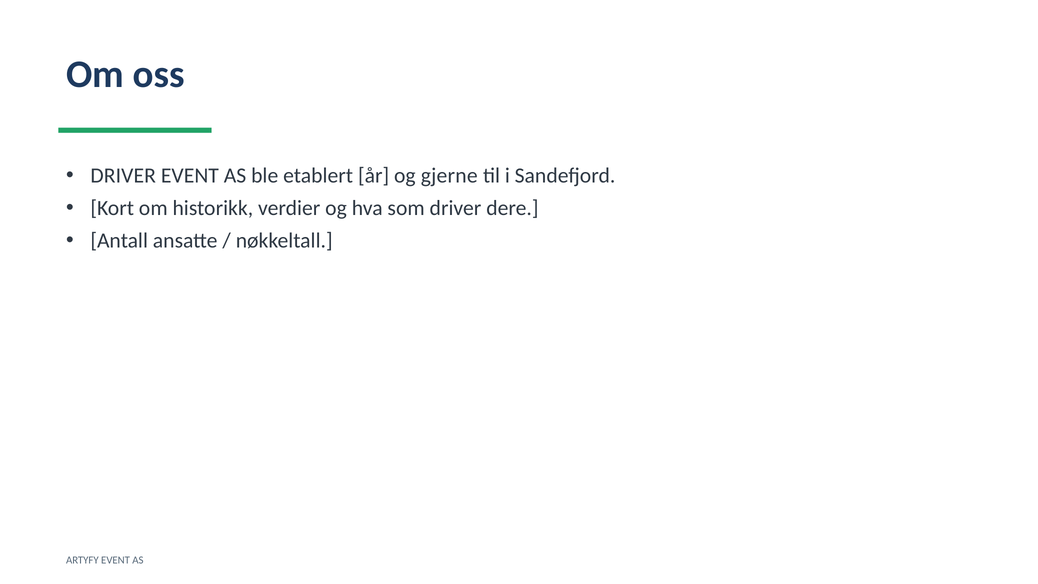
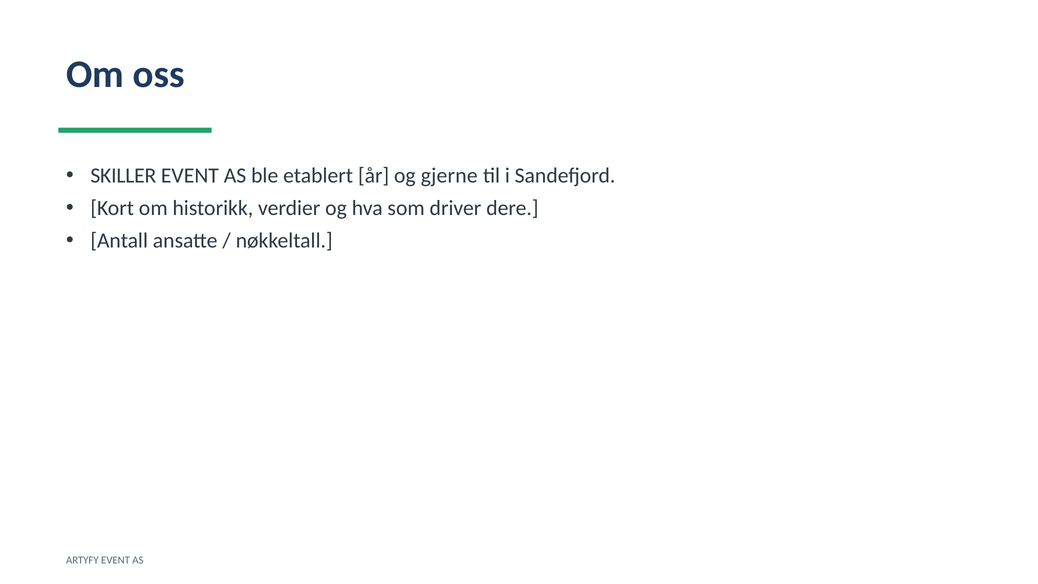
DRIVER at (123, 176): DRIVER -> SKILLER
